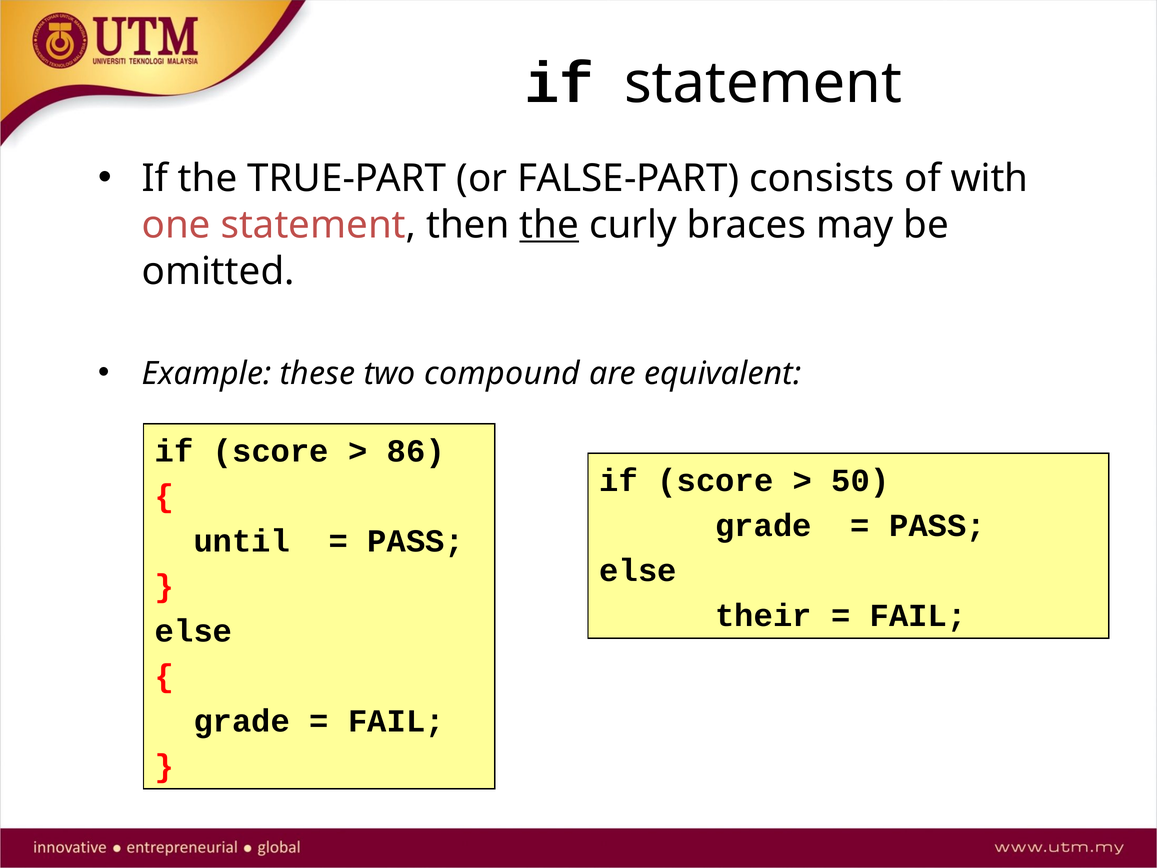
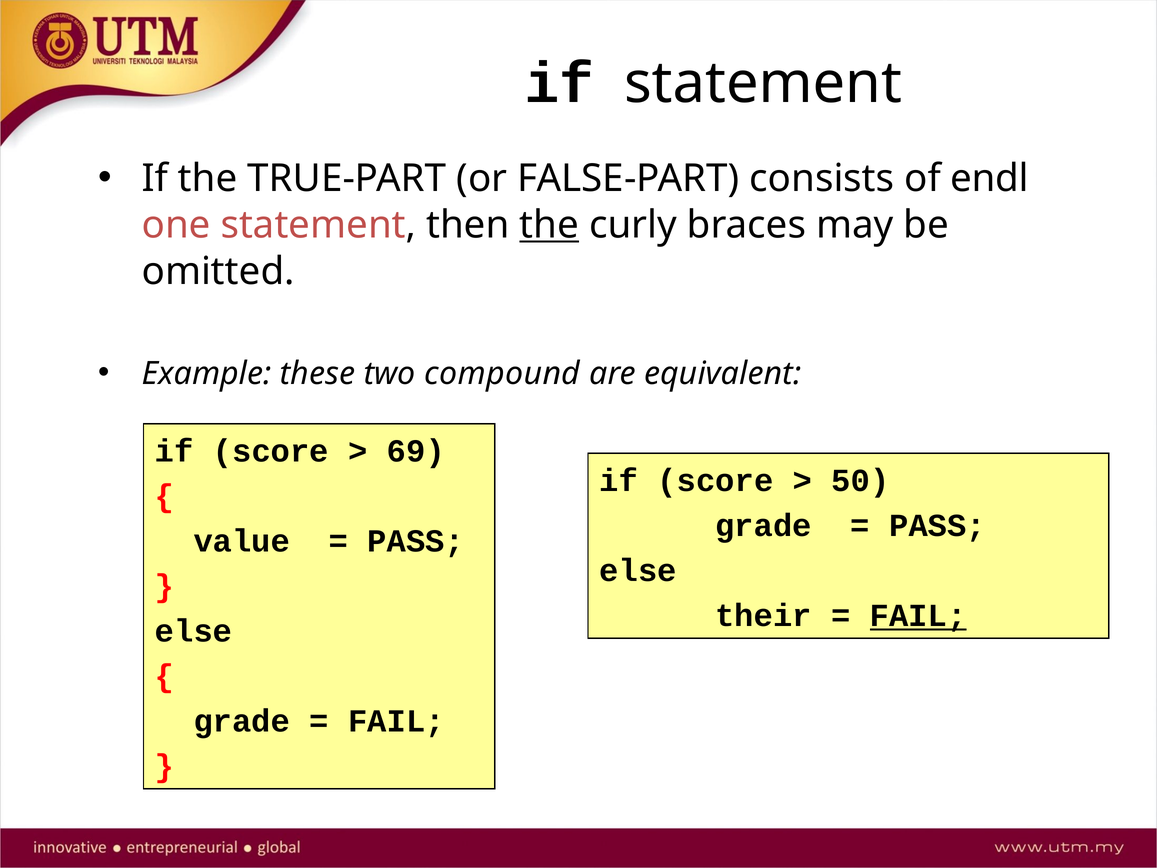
with: with -> endl
86: 86 -> 69
until: until -> value
FAIL at (918, 615) underline: none -> present
